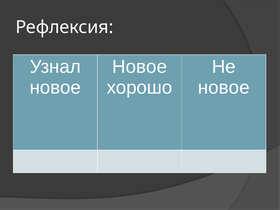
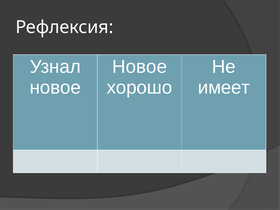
новое at (224, 88): новое -> имеет
